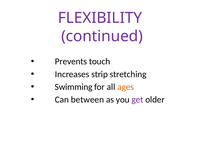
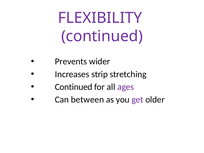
touch: touch -> wider
Swimming at (74, 87): Swimming -> Continued
ages colour: orange -> purple
